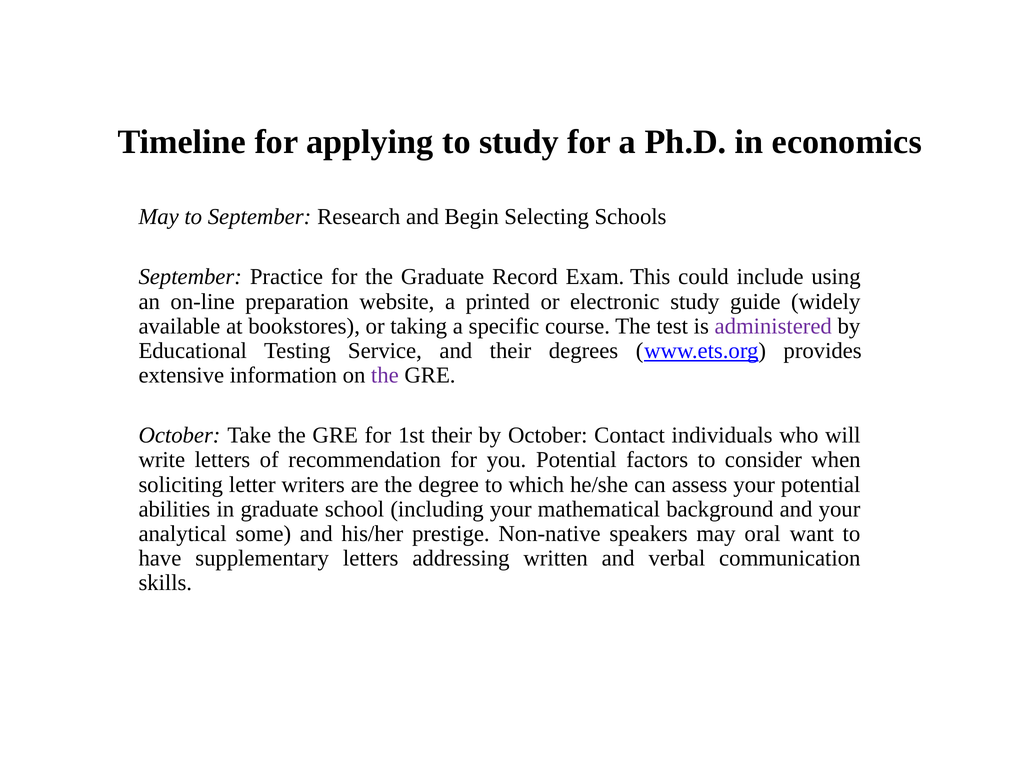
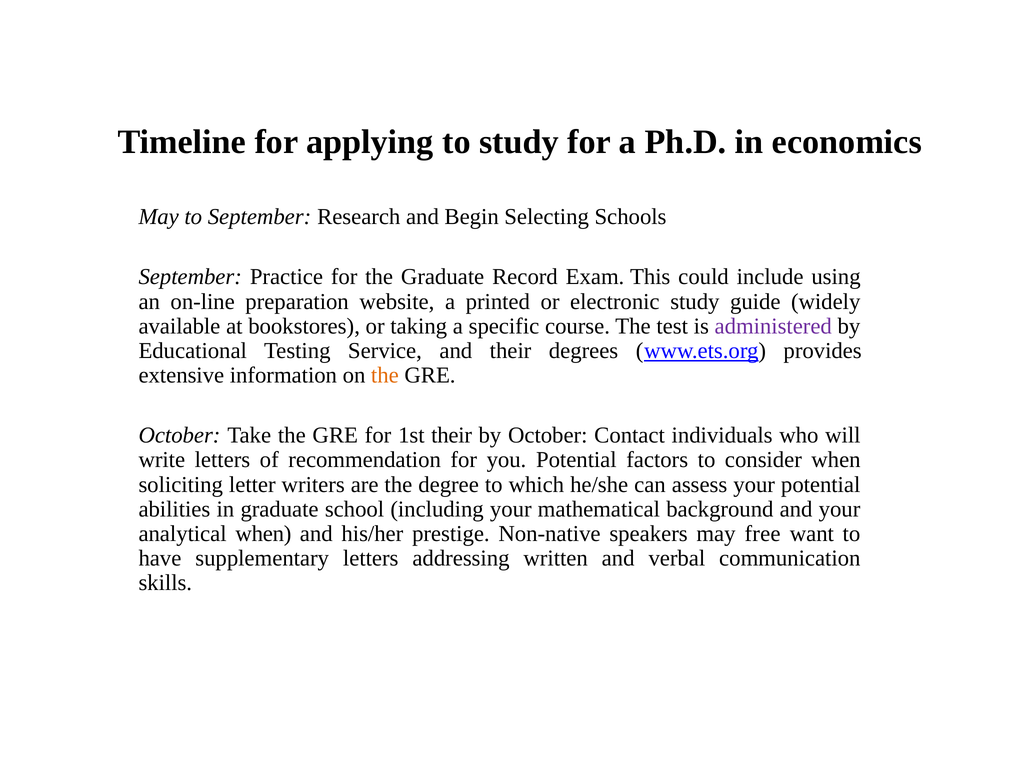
the at (385, 376) colour: purple -> orange
analytical some: some -> when
oral: oral -> free
